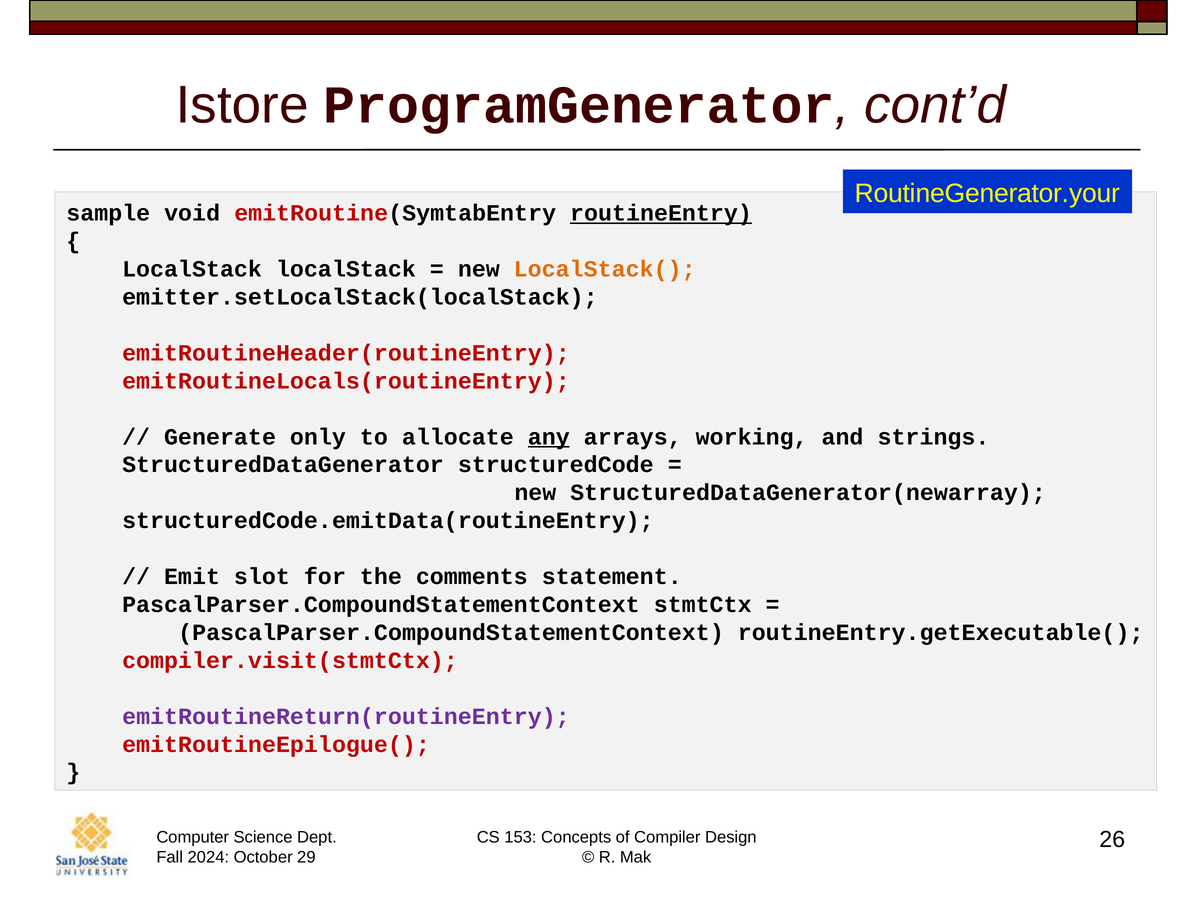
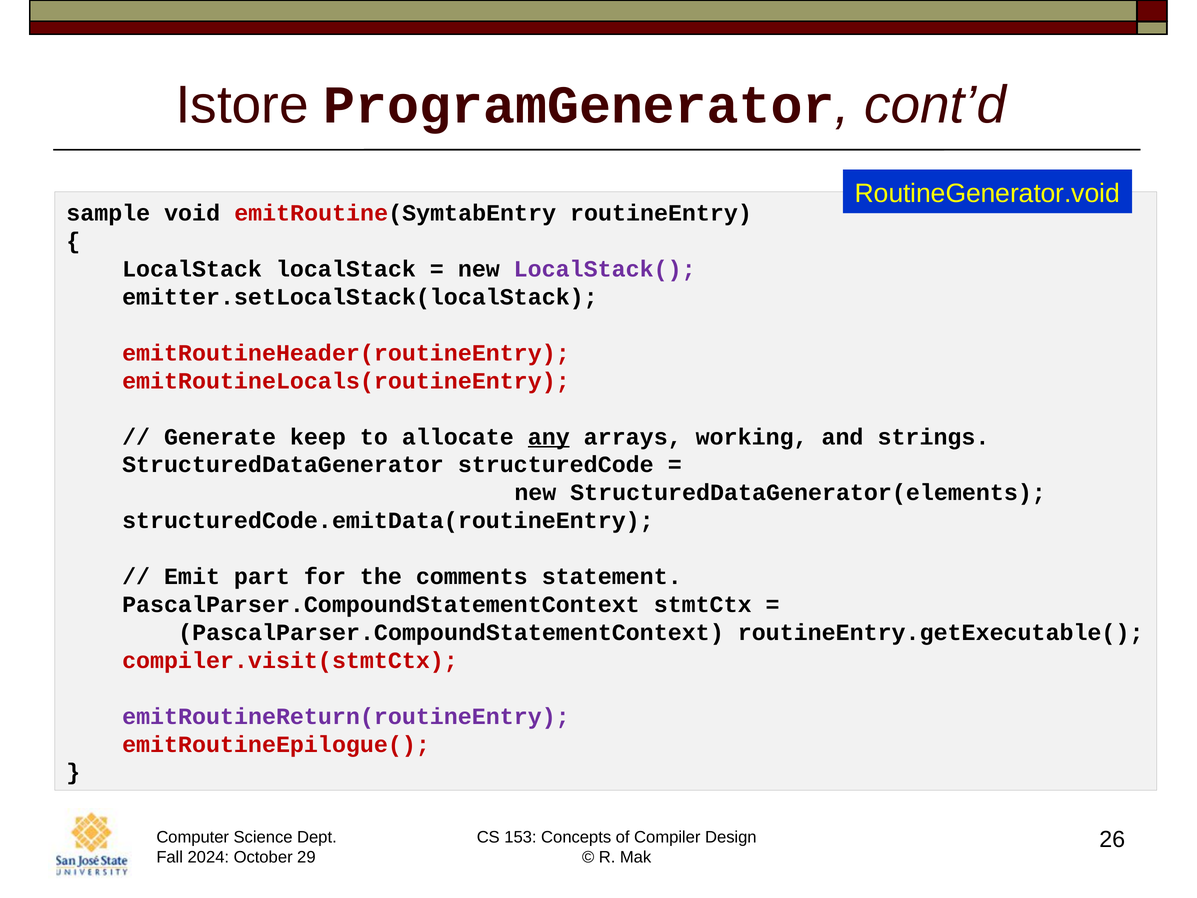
RoutineGenerator.your: RoutineGenerator.your -> RoutineGenerator.void
routineEntry underline: present -> none
LocalStack( colour: orange -> purple
only: only -> keep
StructuredDataGenerator(newarray: StructuredDataGenerator(newarray -> StructuredDataGenerator(elements
slot: slot -> part
